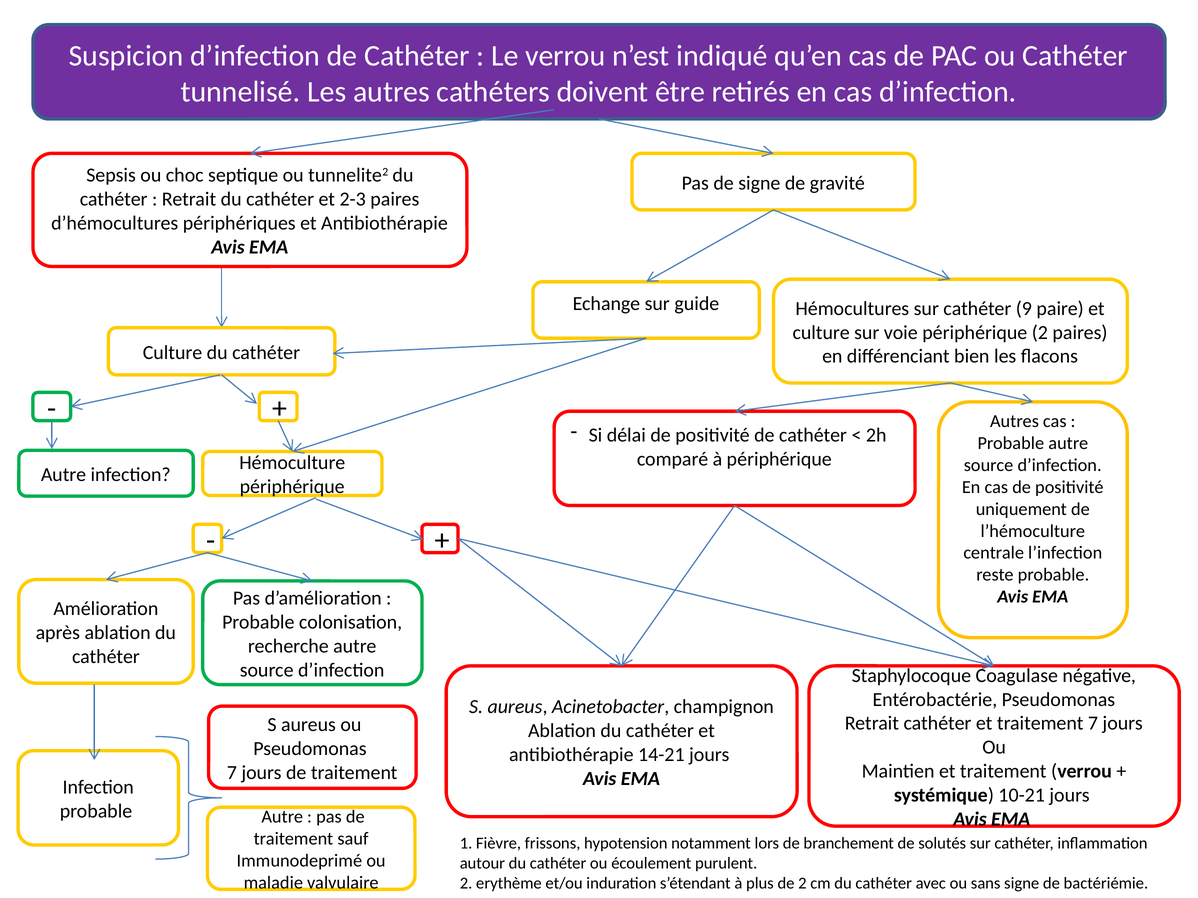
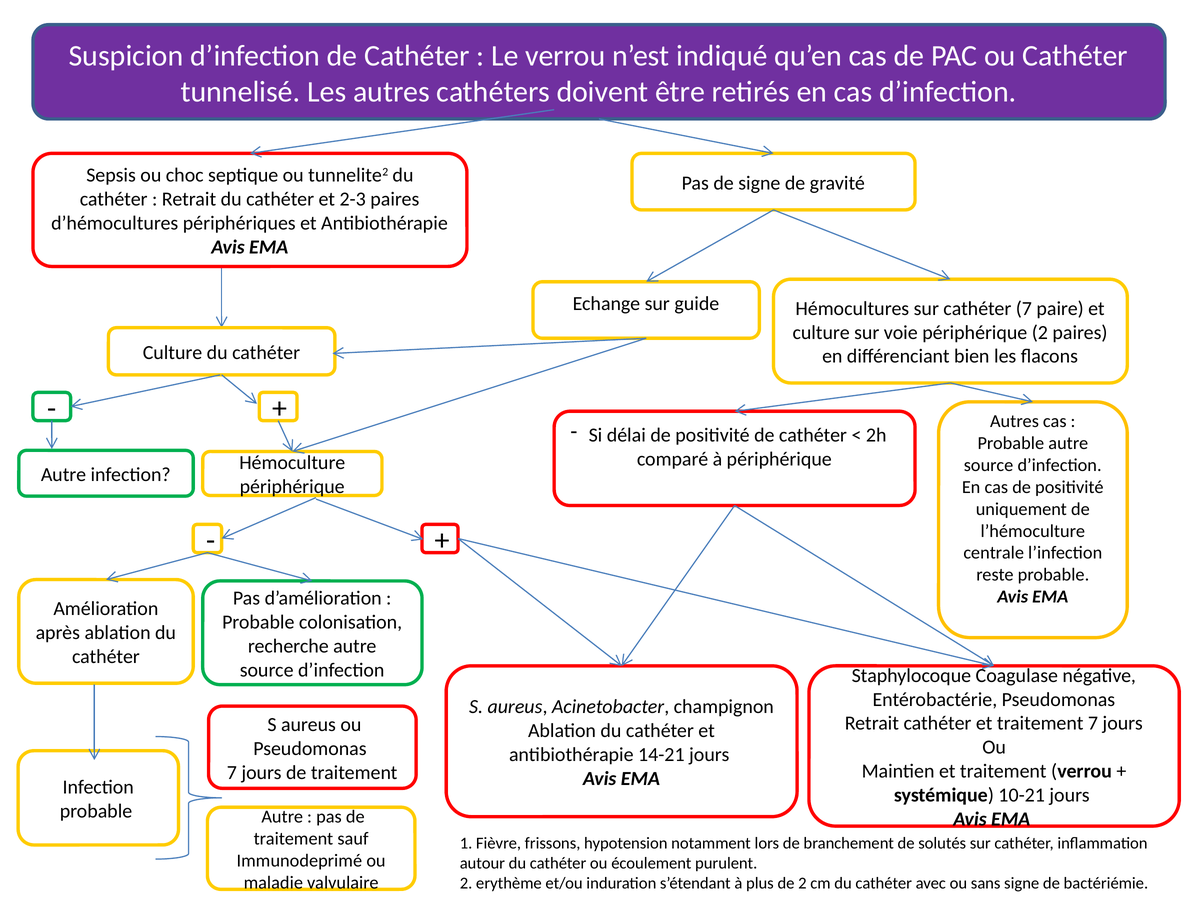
cathéter 9: 9 -> 7
